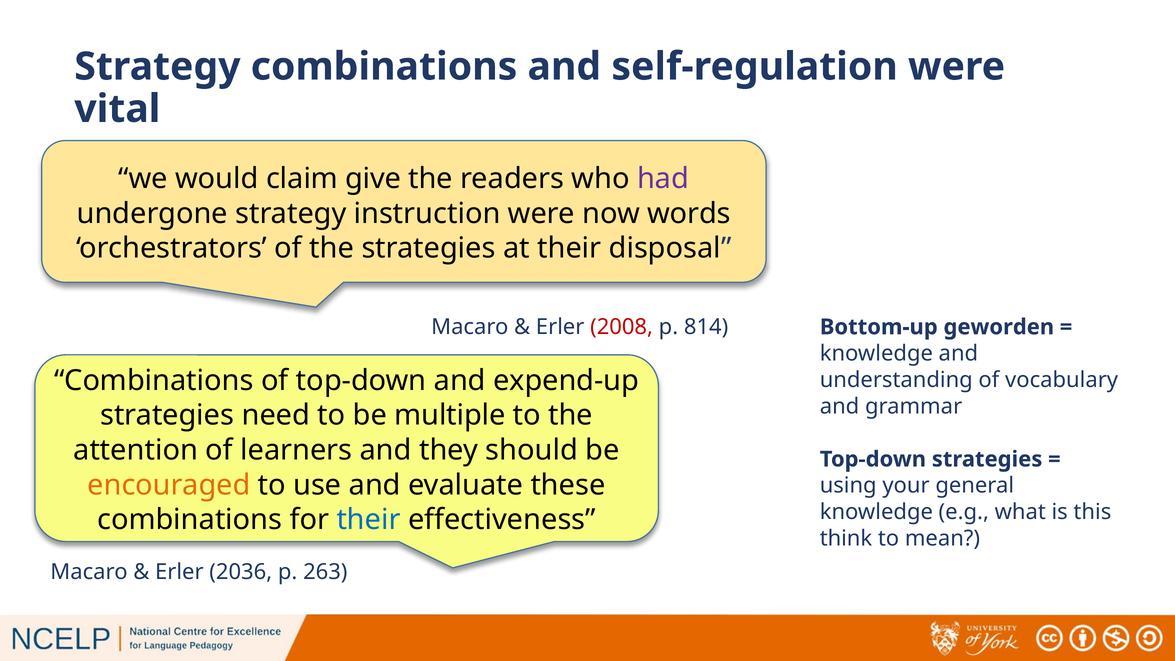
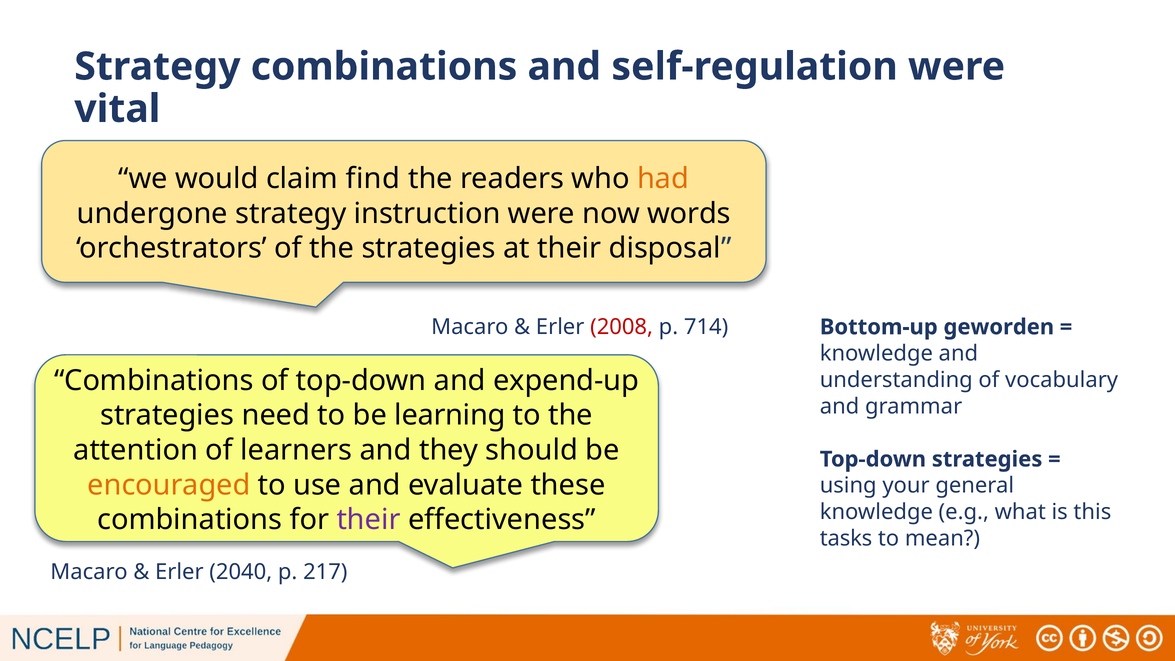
give: give -> find
had colour: purple -> orange
814: 814 -> 714
multiple: multiple -> learning
their at (369, 520) colour: blue -> purple
think: think -> tasks
2036: 2036 -> 2040
263: 263 -> 217
